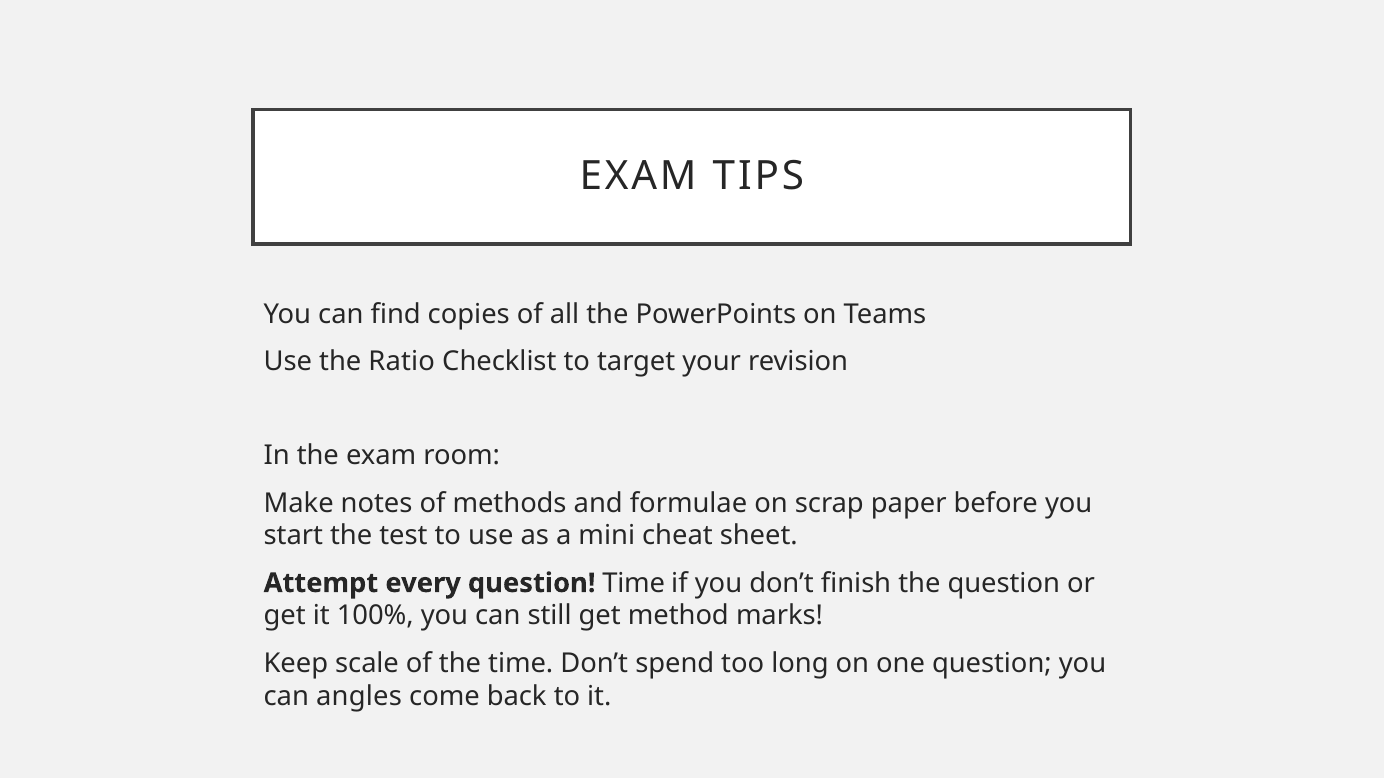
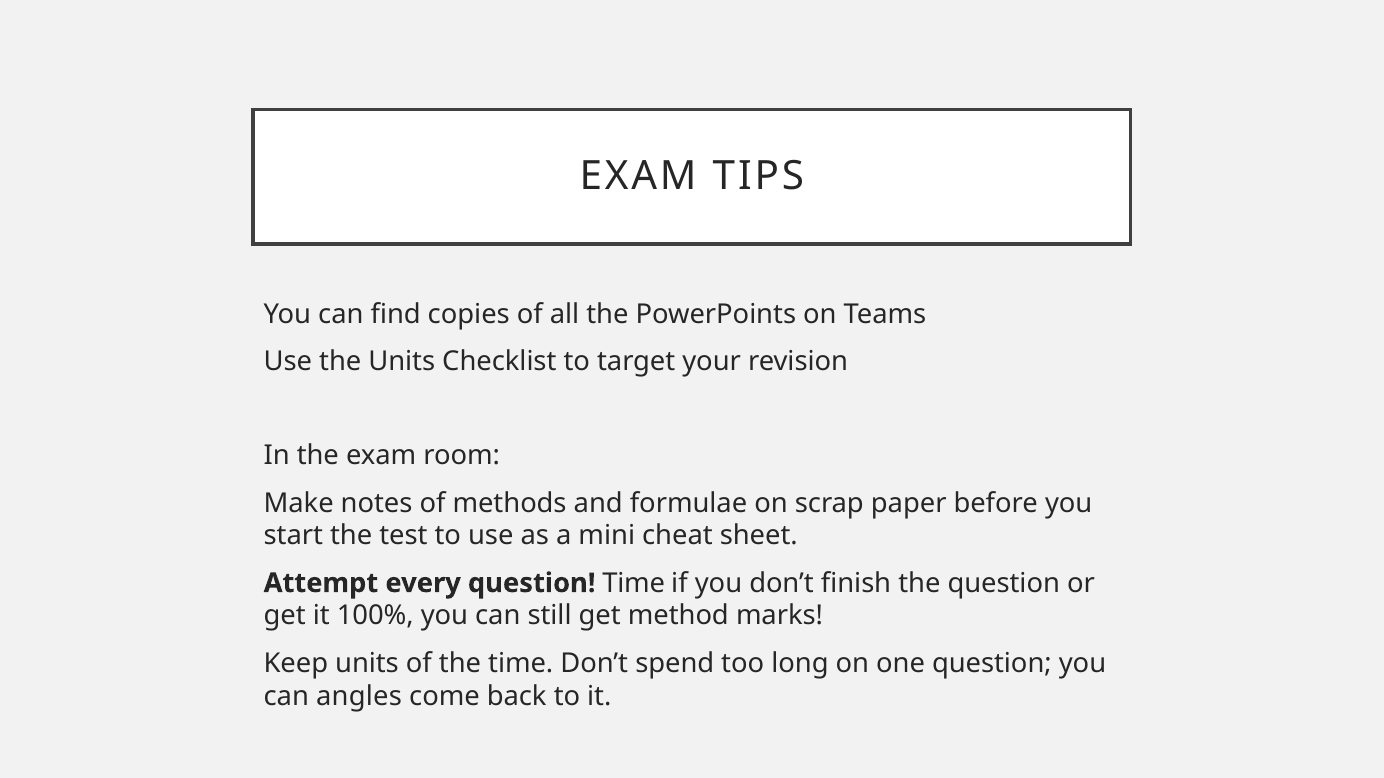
the Ratio: Ratio -> Units
Keep scale: scale -> units
